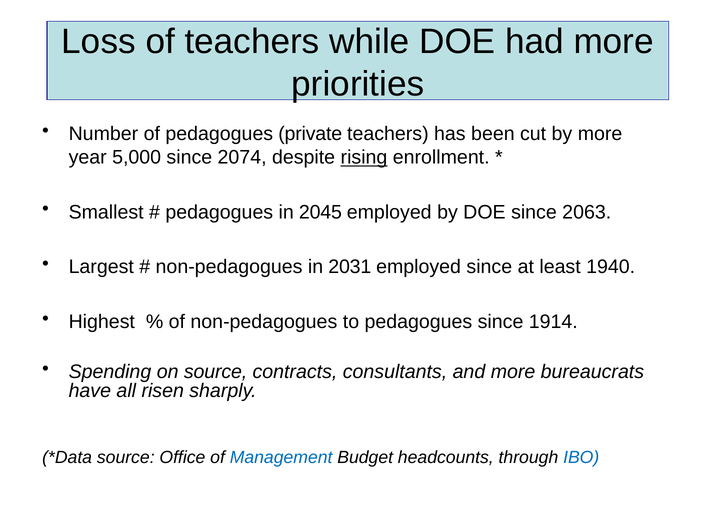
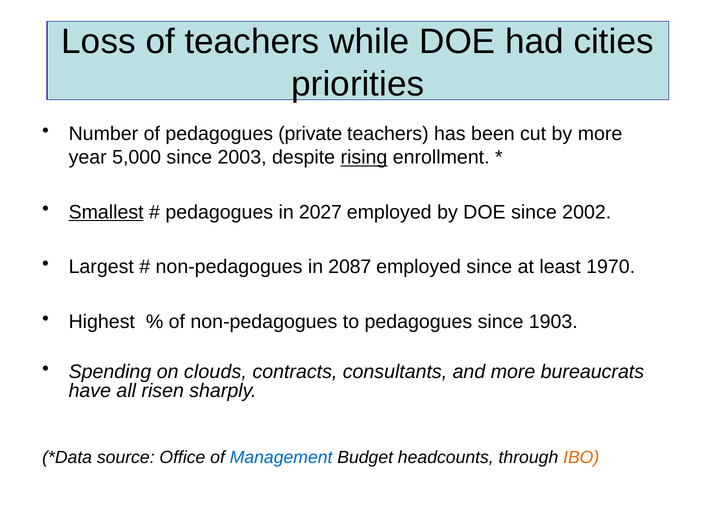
had more: more -> cities
2074: 2074 -> 2003
Smallest underline: none -> present
2045: 2045 -> 2027
2063: 2063 -> 2002
2031: 2031 -> 2087
1940: 1940 -> 1970
1914: 1914 -> 1903
on source: source -> clouds
IBO colour: blue -> orange
